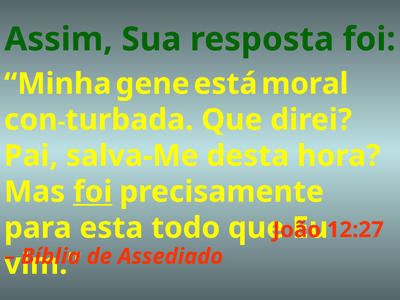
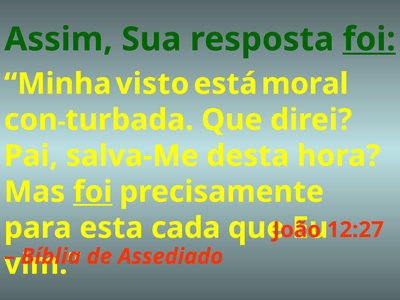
foi at (369, 39) underline: none -> present
gene: gene -> visto
todo: todo -> cada
